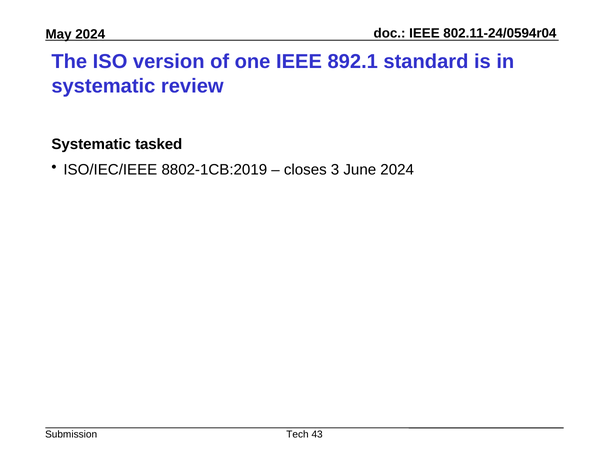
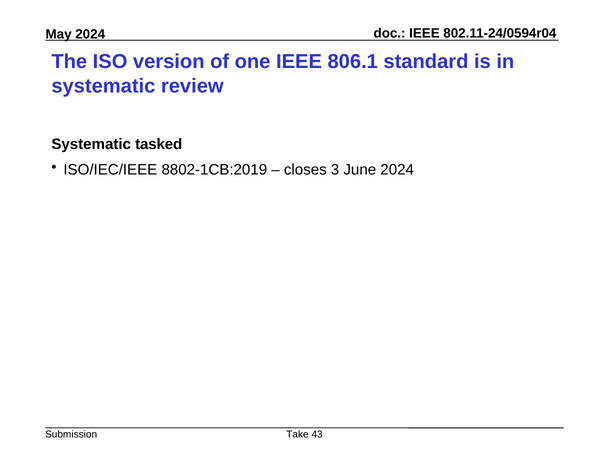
892.1: 892.1 -> 806.1
Tech: Tech -> Take
